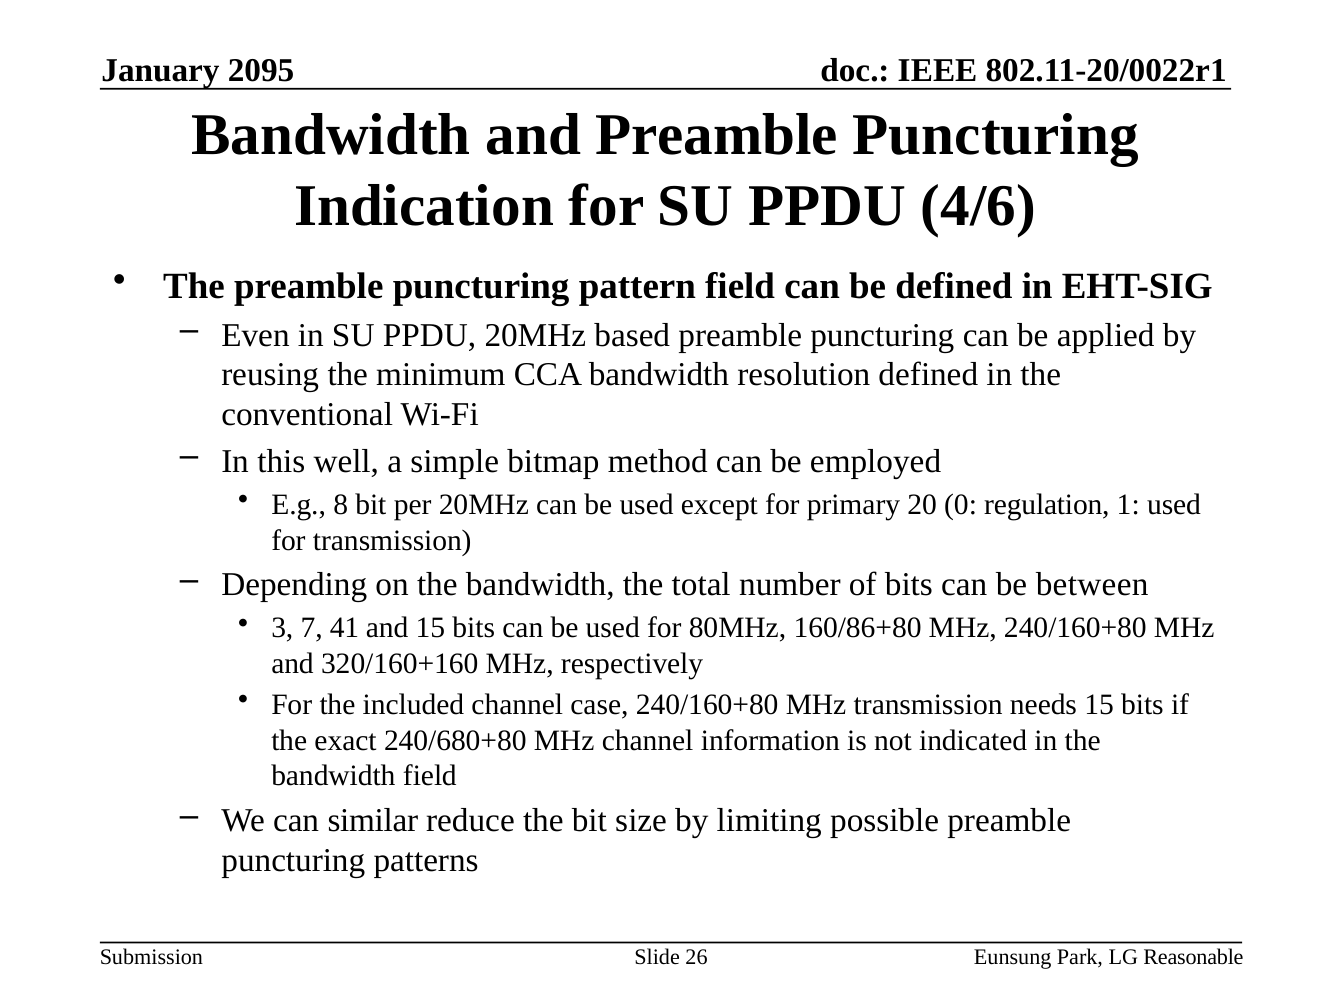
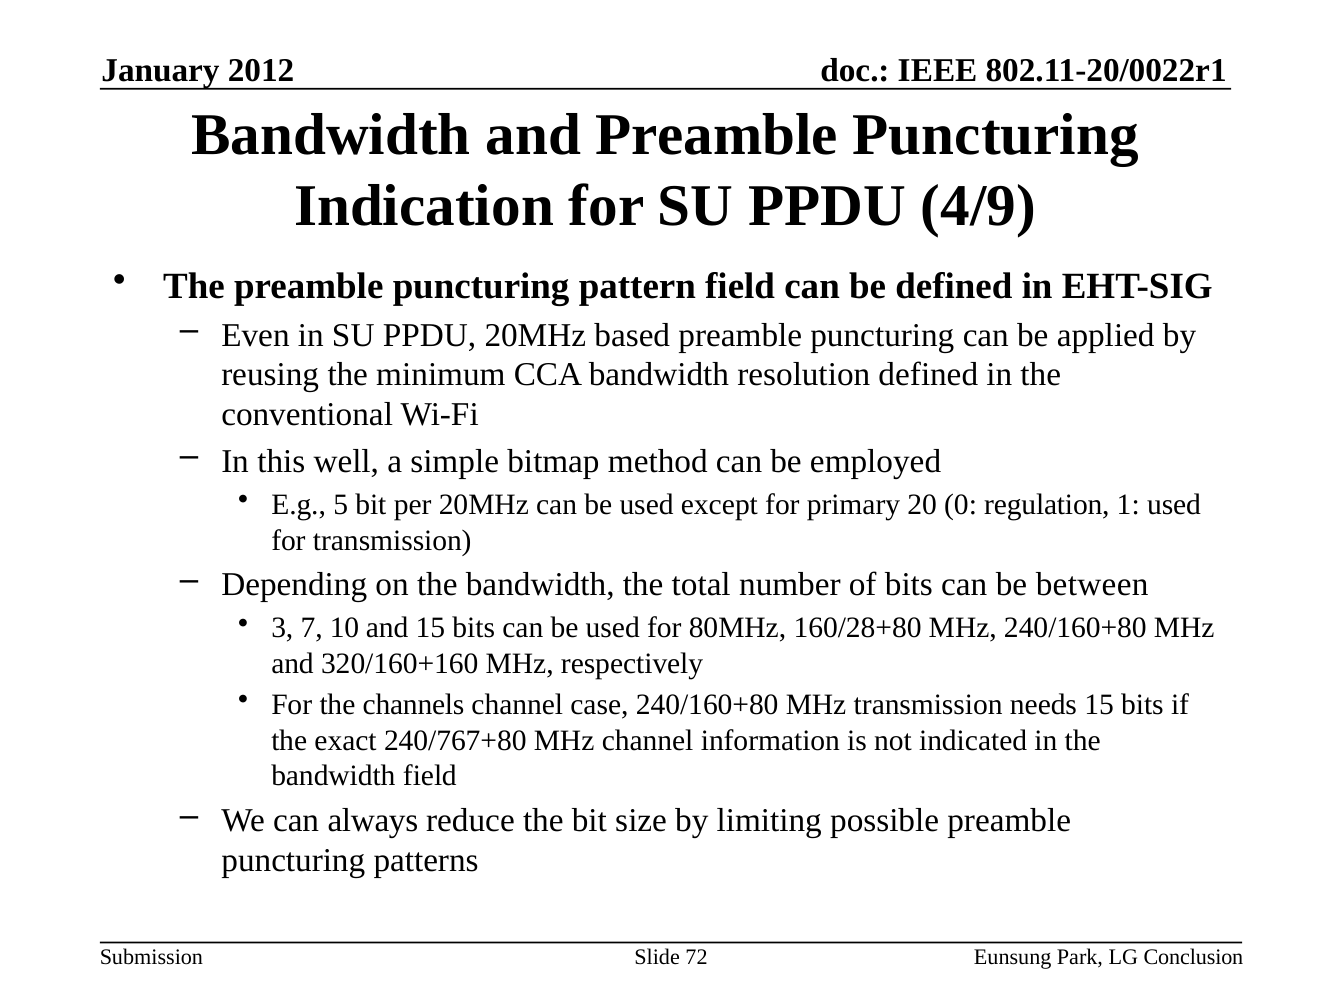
2095: 2095 -> 2012
4/6: 4/6 -> 4/9
8: 8 -> 5
41: 41 -> 10
160/86+80: 160/86+80 -> 160/28+80
included: included -> channels
240/680+80: 240/680+80 -> 240/767+80
similar: similar -> always
26: 26 -> 72
Reasonable: Reasonable -> Conclusion
